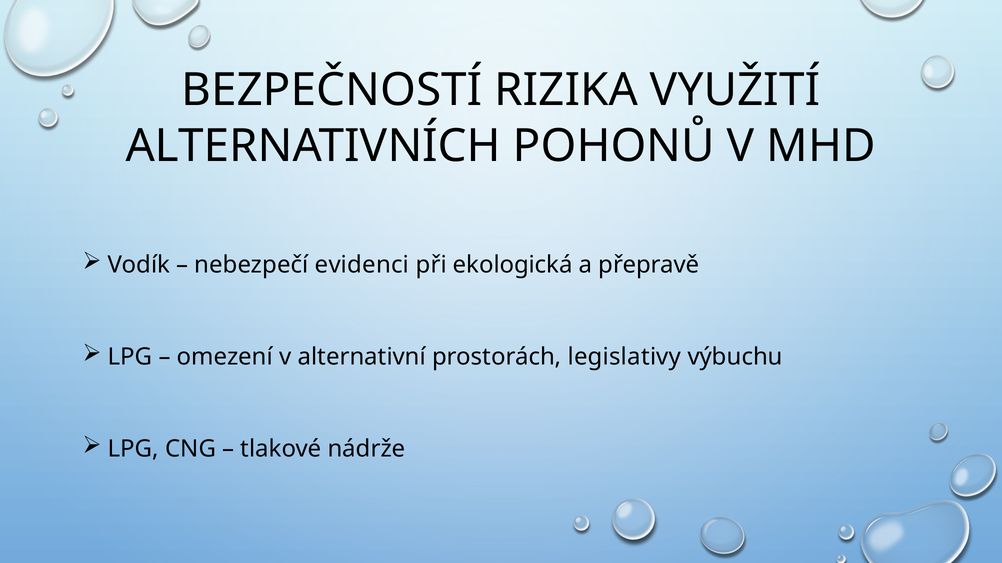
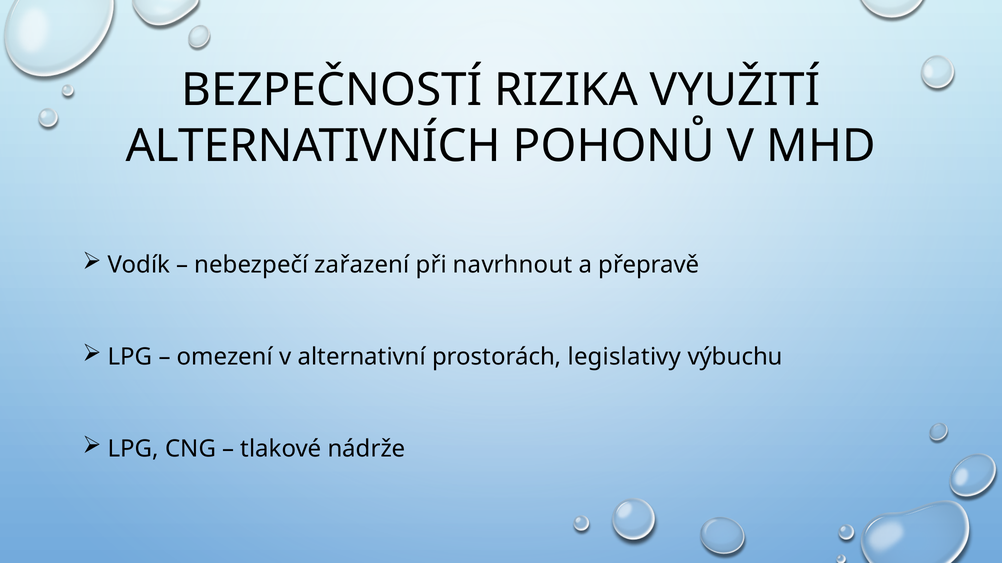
evidenci: evidenci -> zařazení
ekologická: ekologická -> navrhnout
